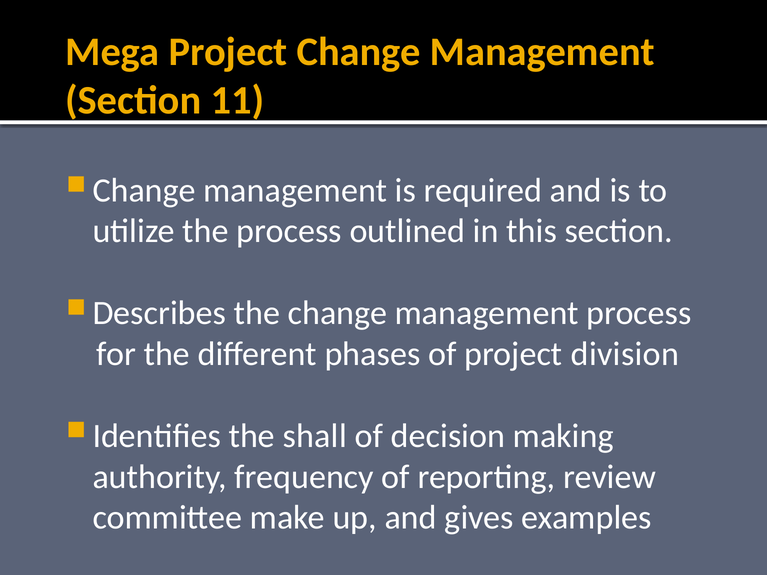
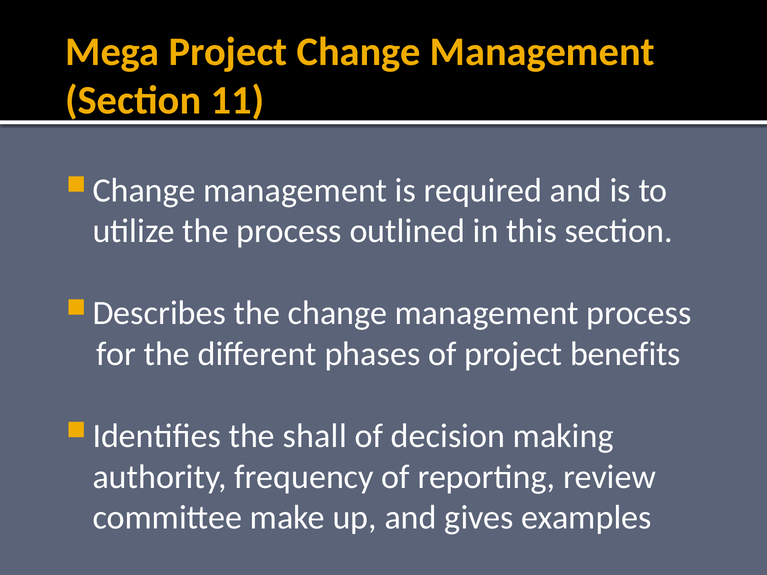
division: division -> benefits
